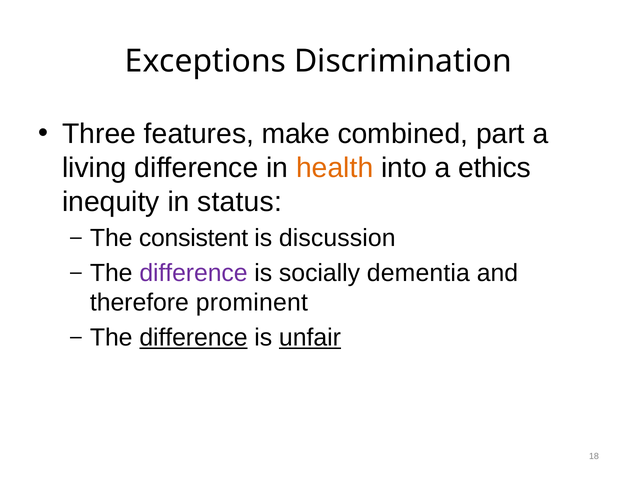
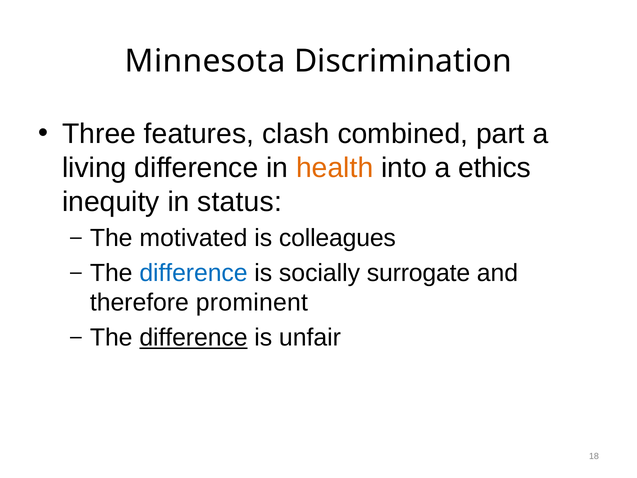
Exceptions: Exceptions -> Minnesota
make: make -> clash
consistent: consistent -> motivated
discussion: discussion -> colleagues
difference at (193, 273) colour: purple -> blue
dementia: dementia -> surrogate
unfair underline: present -> none
